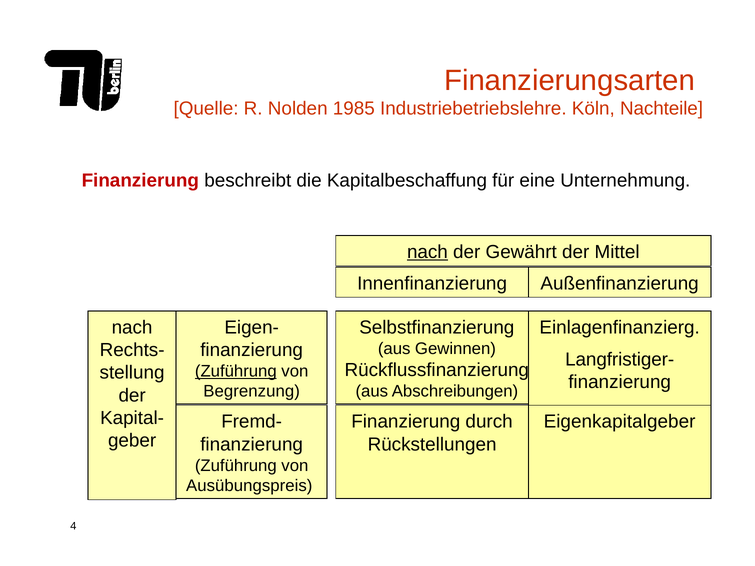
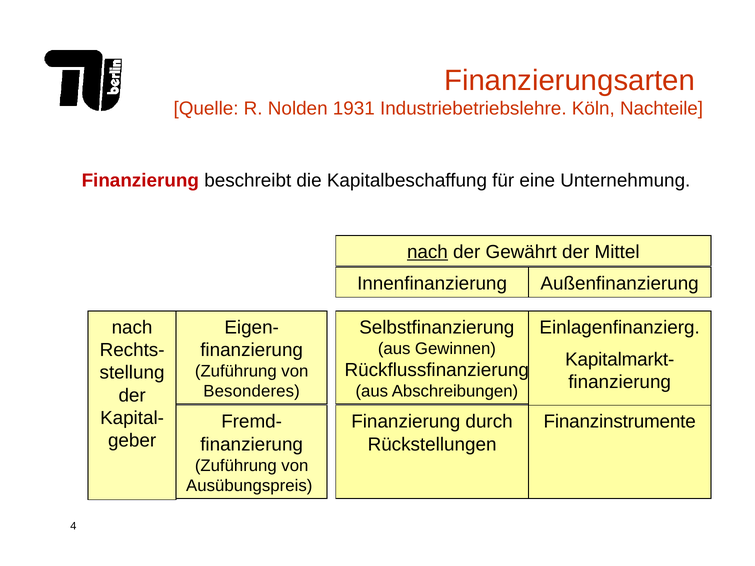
1985: 1985 -> 1931
Langfristiger-: Langfristiger- -> Kapitalmarkt-
Zuführung at (236, 371) underline: present -> none
Begrenzung: Begrenzung -> Besonderes
Eigenkapitalgeber: Eigenkapitalgeber -> Finanzinstrumente
